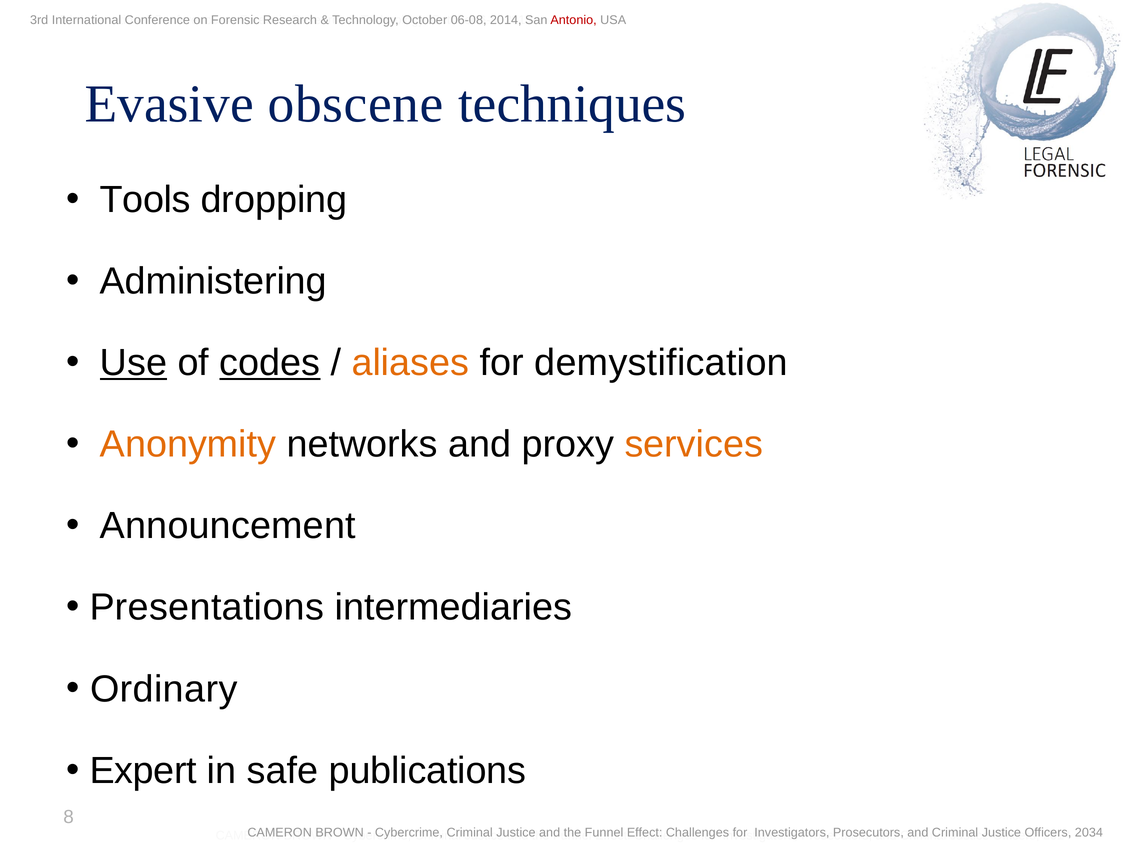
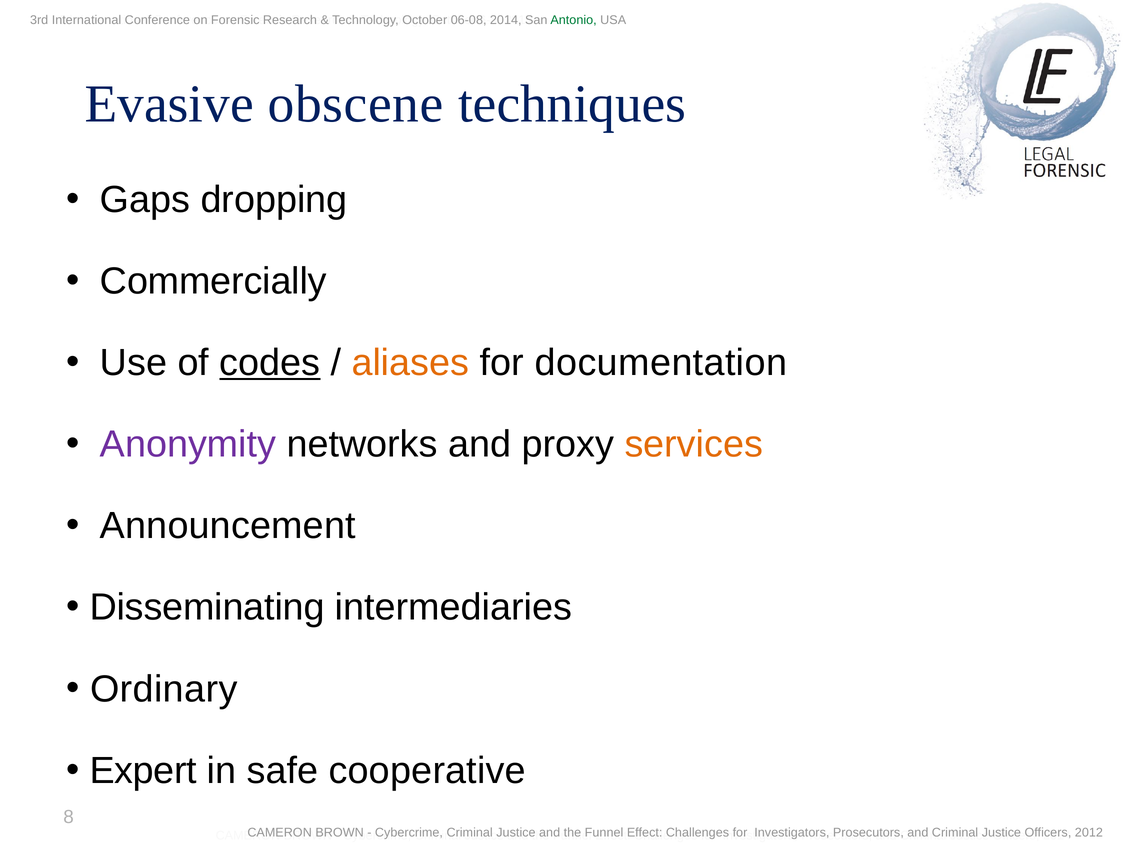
Antonio colour: red -> green
Tools: Tools -> Gaps
Administering: Administering -> Commercially
Use underline: present -> none
demystification: demystification -> documentation
Anonymity colour: orange -> purple
Presentations: Presentations -> Disseminating
publications: publications -> cooperative
2034: 2034 -> 2012
